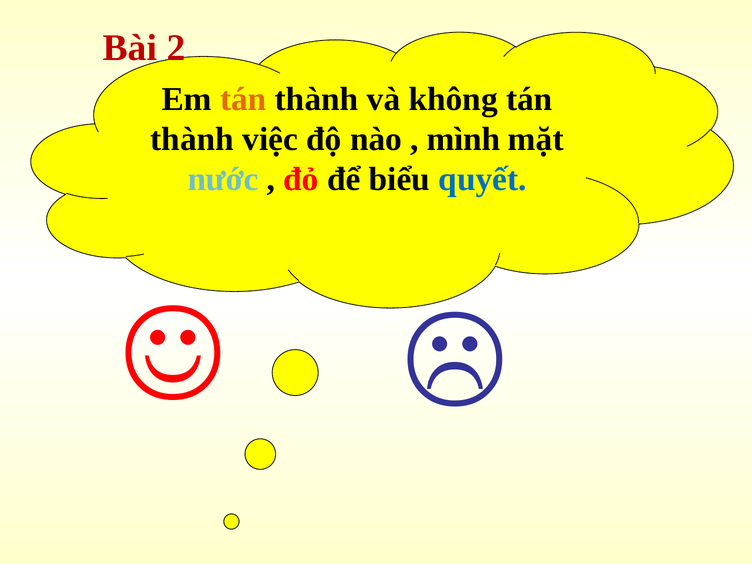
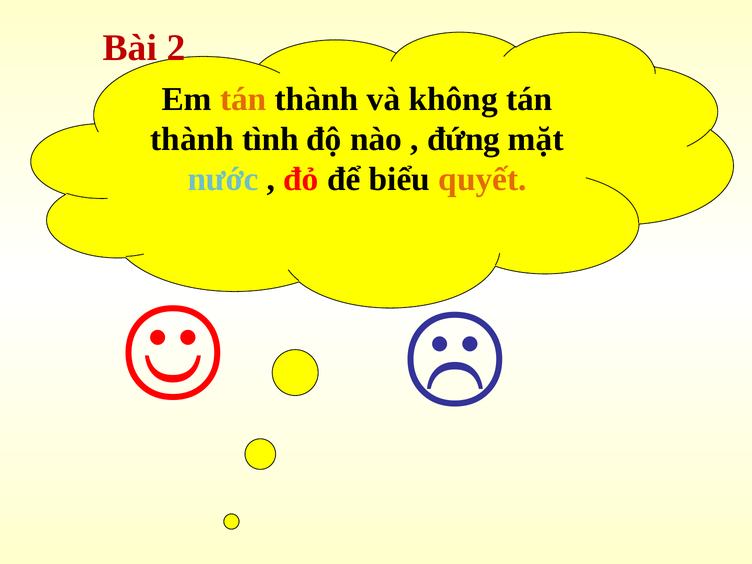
việc: việc -> tình
mình: mình -> đứng
quyết colour: blue -> orange
